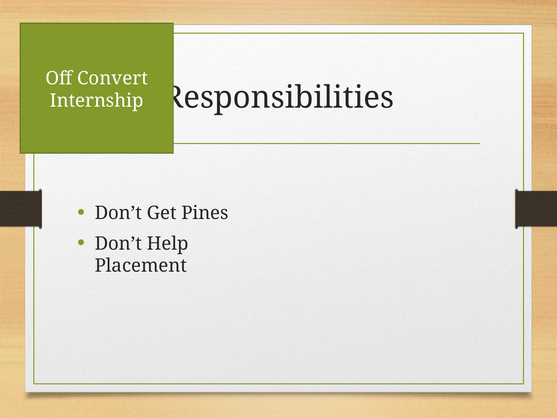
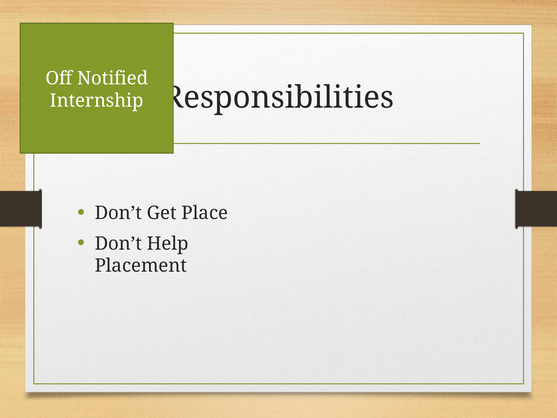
Convert: Convert -> Notified
Pines: Pines -> Place
